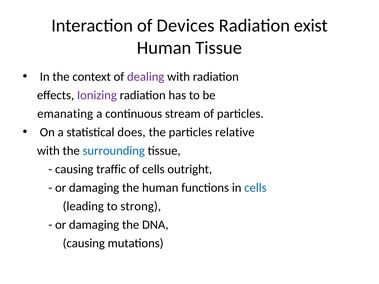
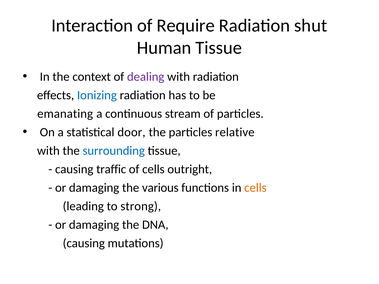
Devices: Devices -> Require
exist: exist -> shut
Ionizing colour: purple -> blue
does: does -> door
the human: human -> various
cells at (255, 188) colour: blue -> orange
